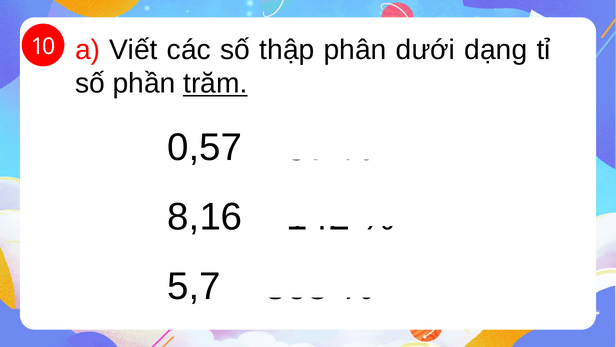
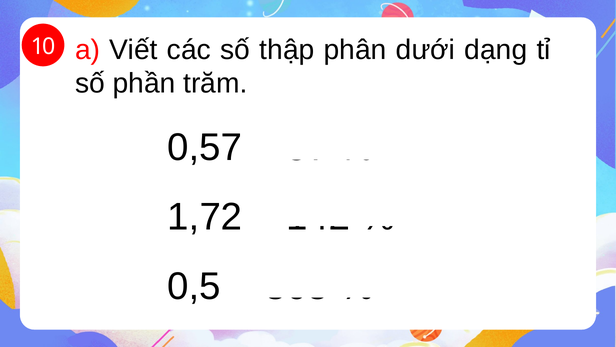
trăm underline: present -> none
8,16: 8,16 -> 1,72
5,7: 5,7 -> 0,5
